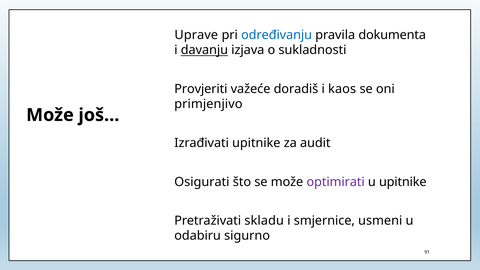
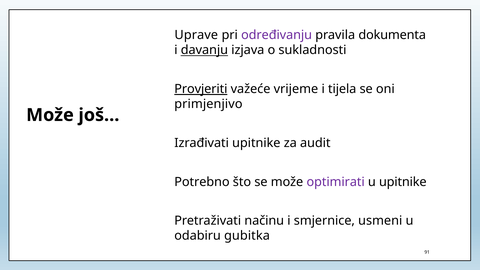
određivanju colour: blue -> purple
Provjeriti underline: none -> present
doradiš: doradiš -> vrijeme
kaos: kaos -> tijela
Osigurati: Osigurati -> Potrebno
skladu: skladu -> načinu
sigurno: sigurno -> gubitka
